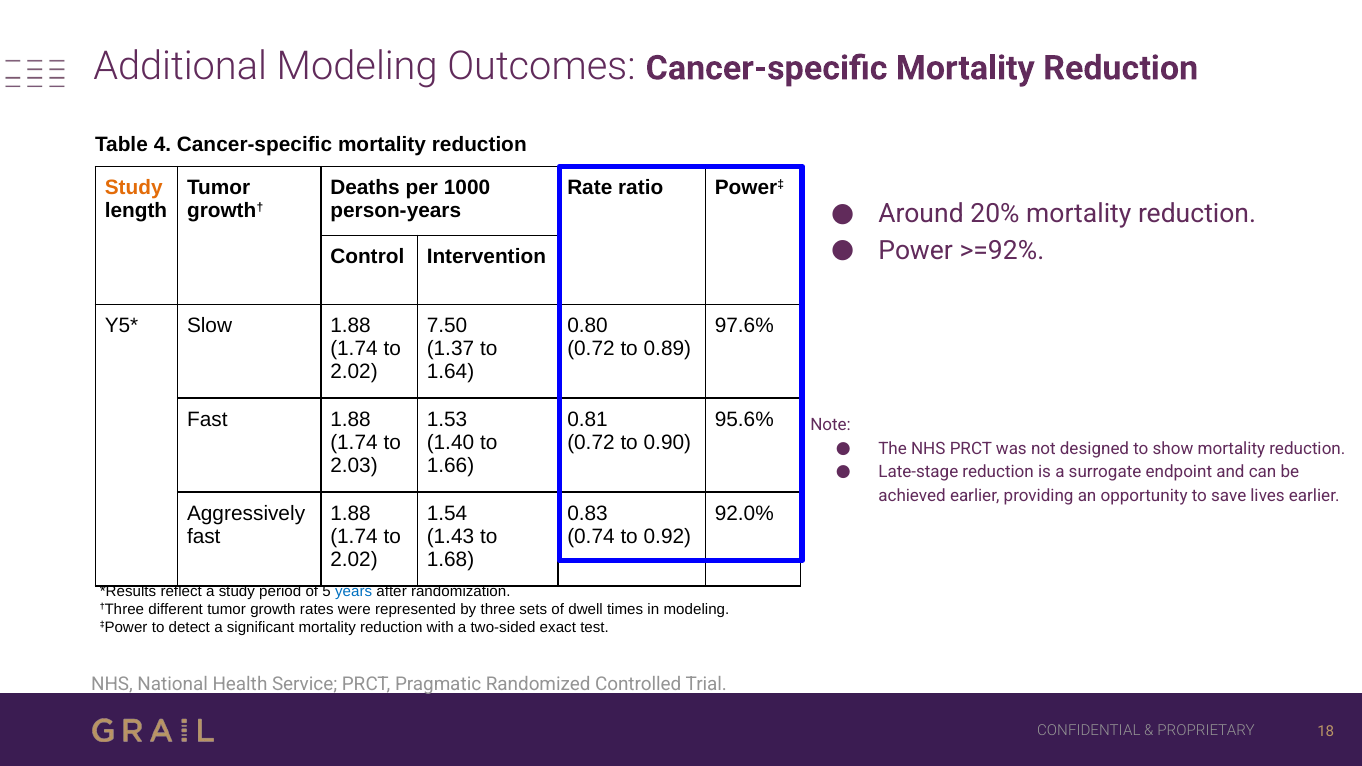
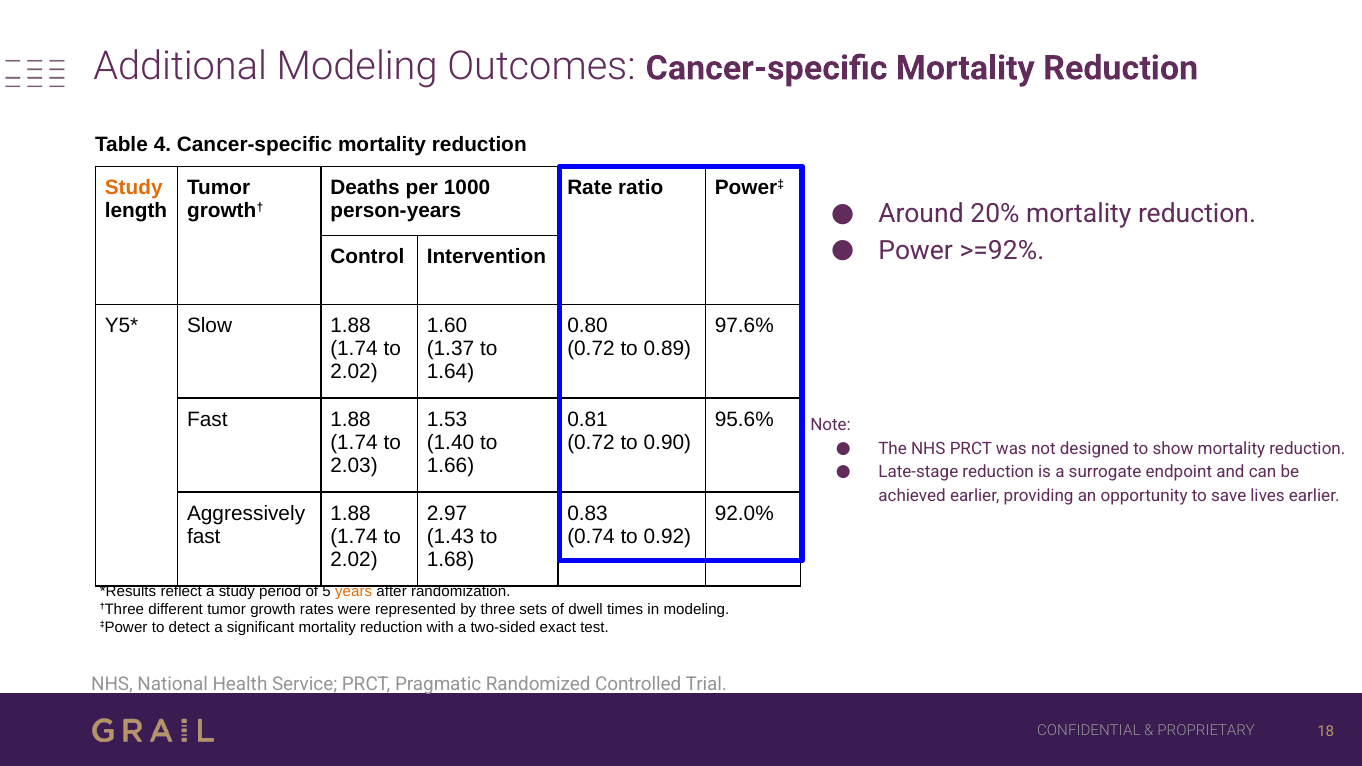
7.50: 7.50 -> 1.60
1.54: 1.54 -> 2.97
years colour: blue -> orange
